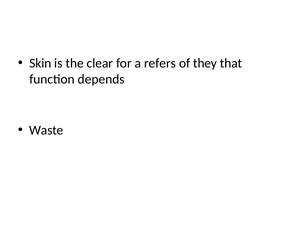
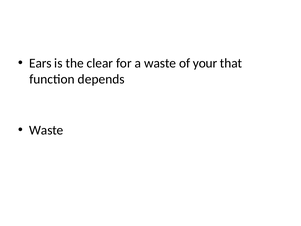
Skin: Skin -> Ears
a refers: refers -> waste
they: they -> your
